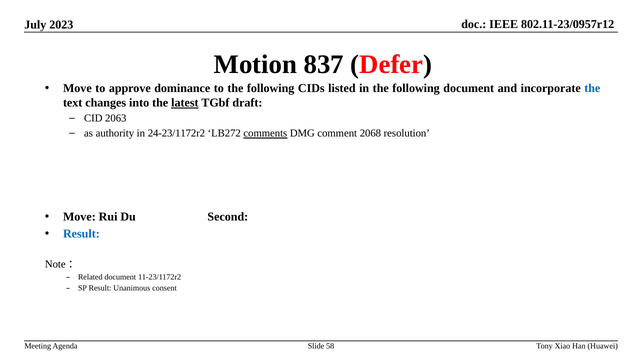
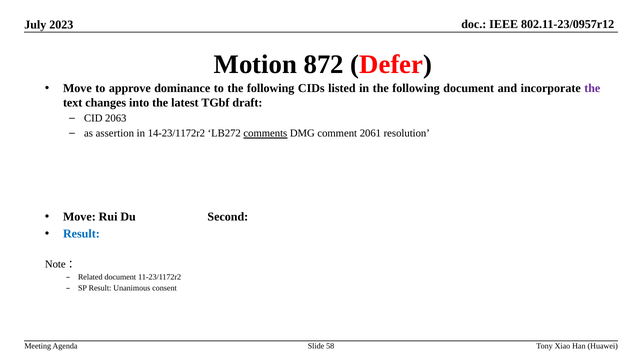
837: 837 -> 872
the at (592, 88) colour: blue -> purple
latest underline: present -> none
authority: authority -> assertion
24-23/1172r2: 24-23/1172r2 -> 14-23/1172r2
2068: 2068 -> 2061
